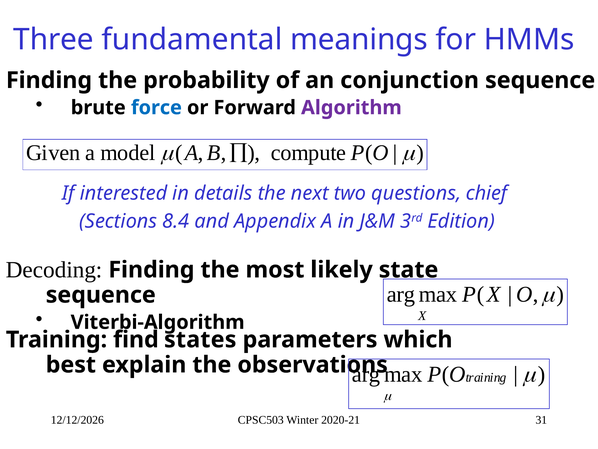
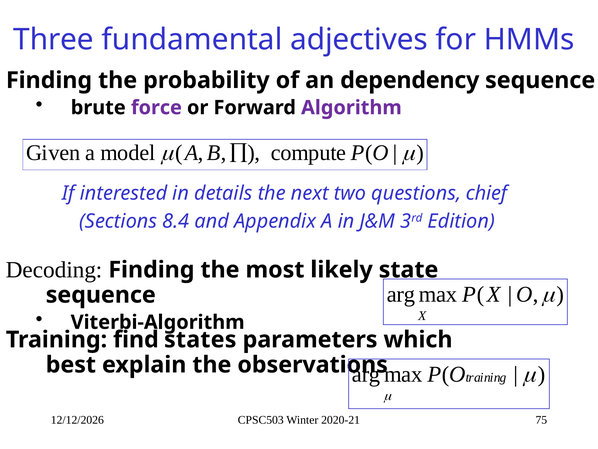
meanings: meanings -> adjectives
conjunction: conjunction -> dependency
force colour: blue -> purple
31: 31 -> 75
